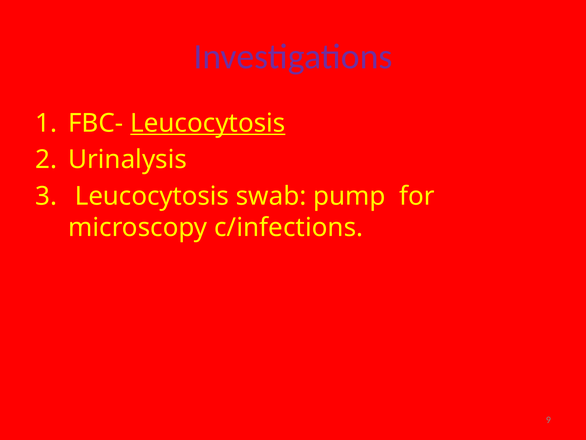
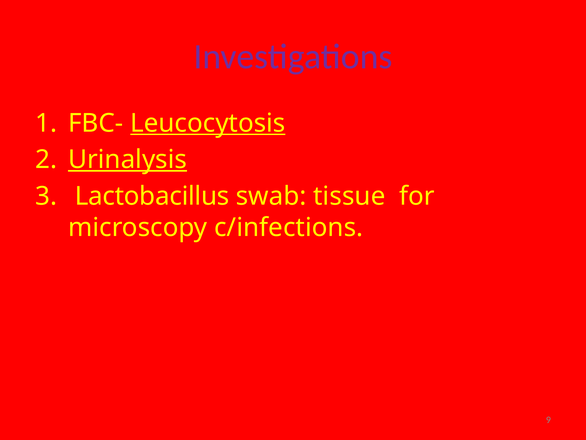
Urinalysis underline: none -> present
Leucocytosis at (152, 196): Leucocytosis -> Lactobacillus
pump: pump -> tissue
